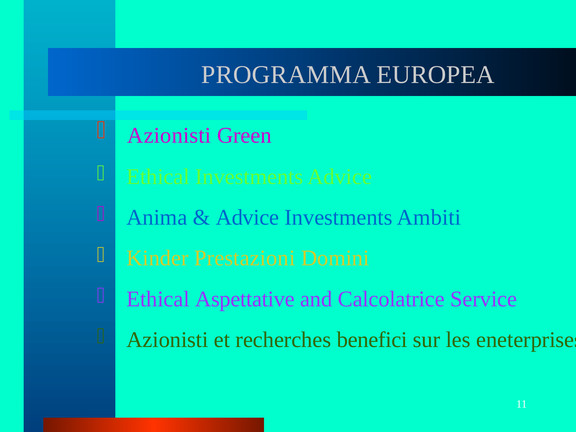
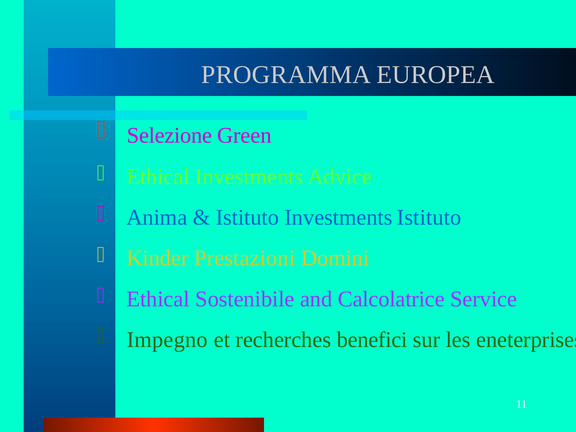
Azionisti at (169, 135): Azionisti -> Selezione
Advice at (247, 217): Advice -> Istituto
Investments Ambiti: Ambiti -> Istituto
Aspettative: Aspettative -> Sostenibile
Azionisti at (167, 340): Azionisti -> Impegno
